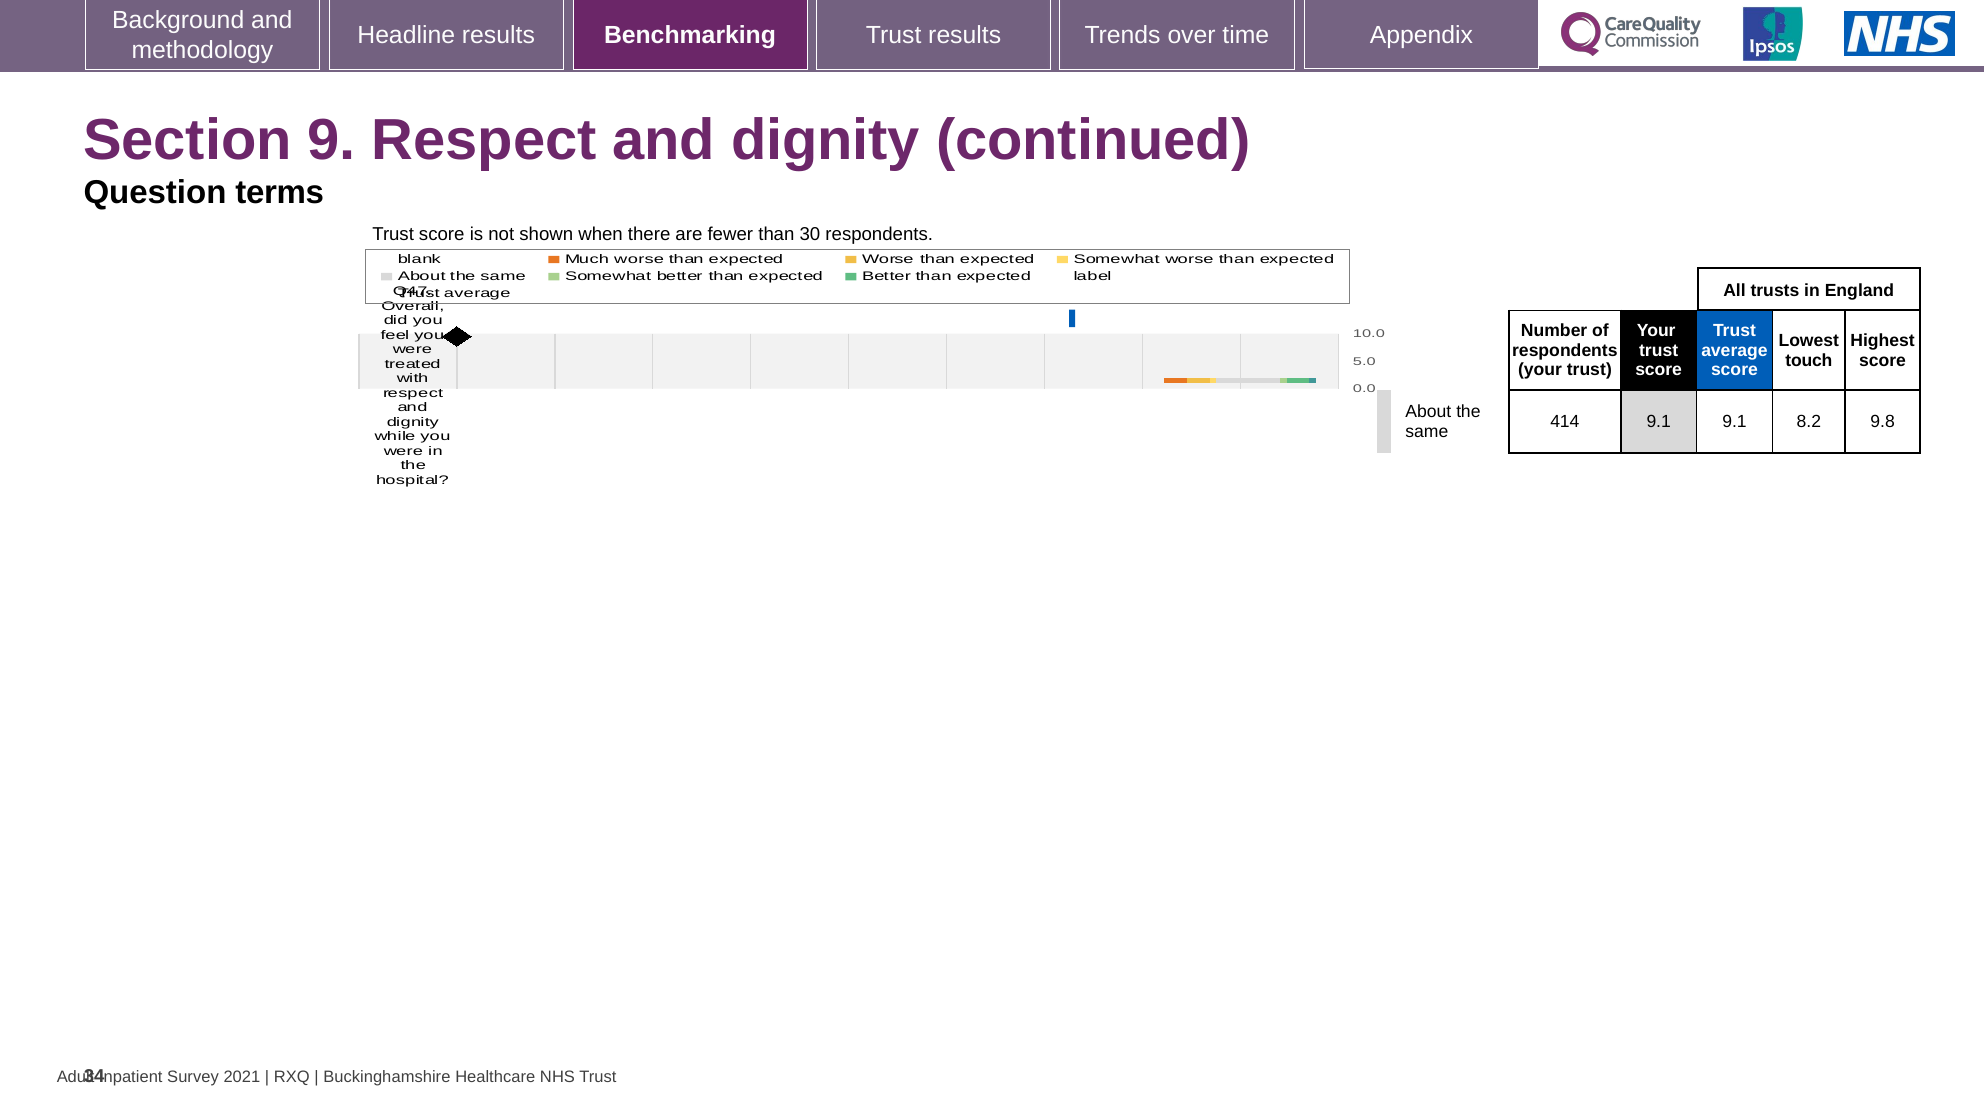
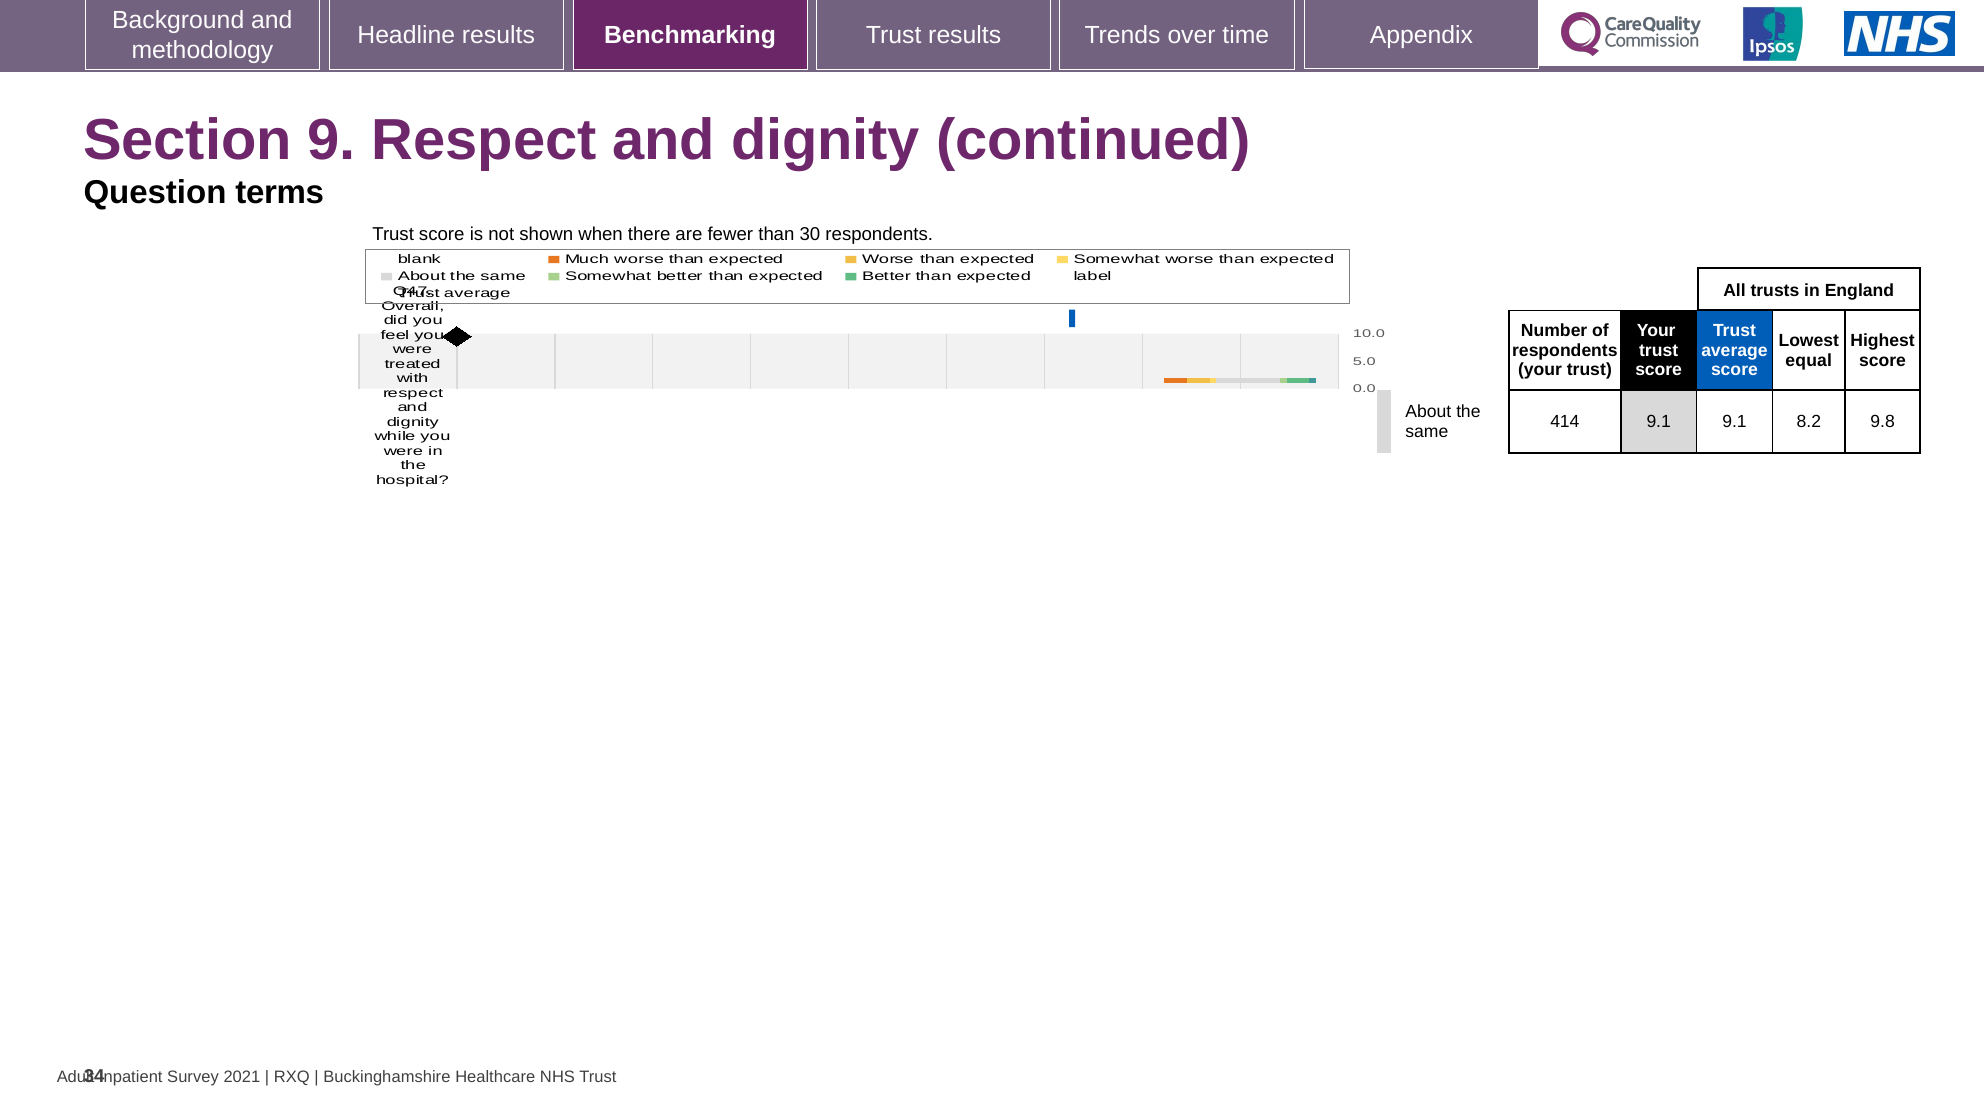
touch: touch -> equal
